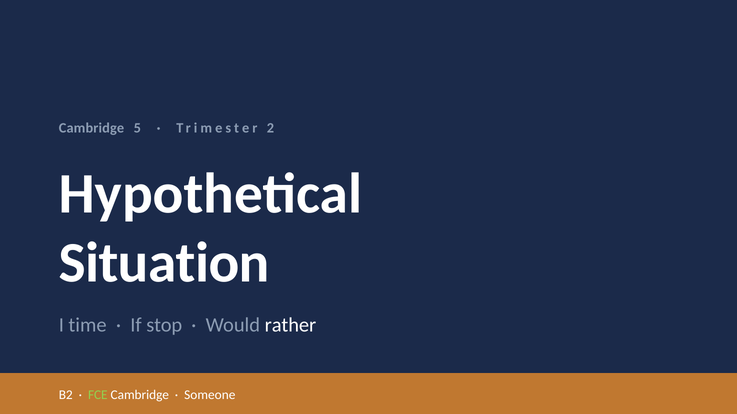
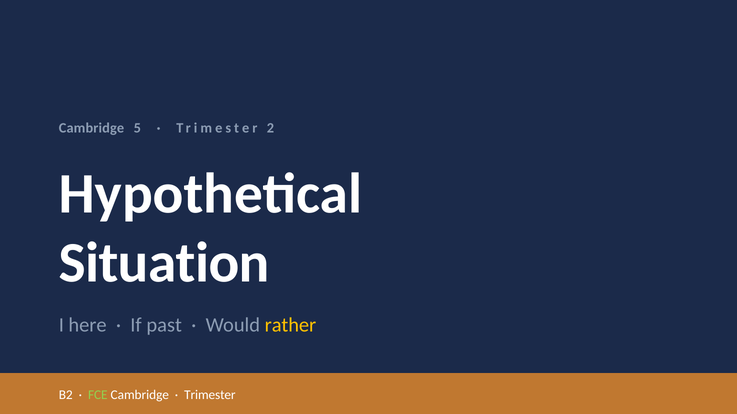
time: time -> here
stop: stop -> past
rather colour: white -> yellow
Someone at (210, 395): Someone -> Trimester
